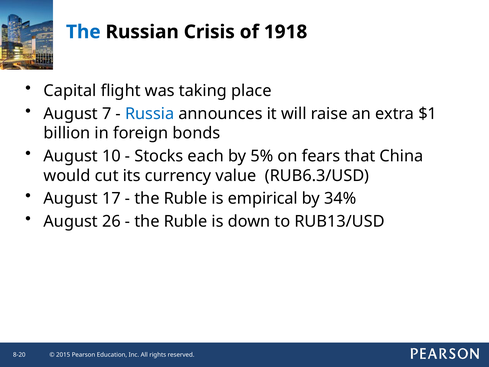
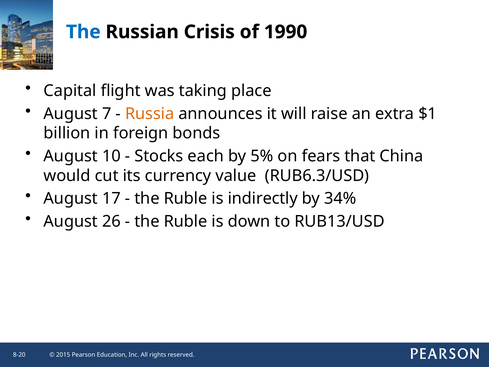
1918: 1918 -> 1990
Russia colour: blue -> orange
empirical: empirical -> indirectly
